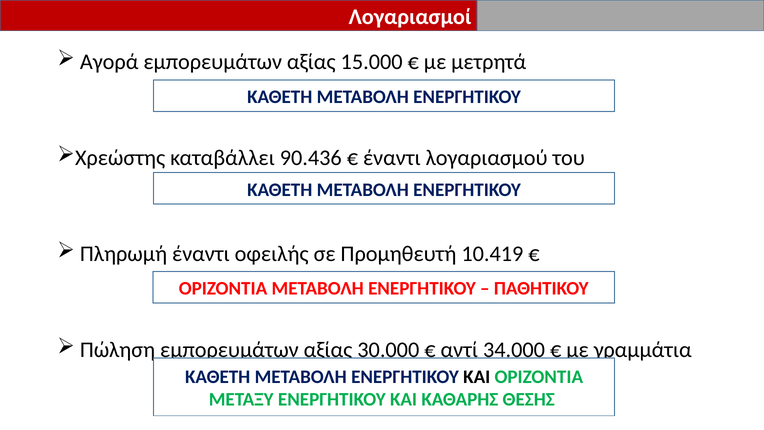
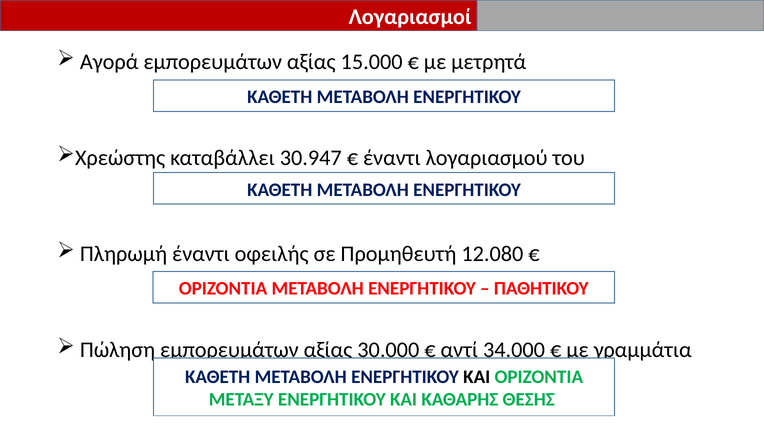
90.436: 90.436 -> 30.947
10.419: 10.419 -> 12.080
